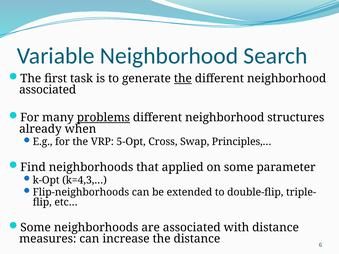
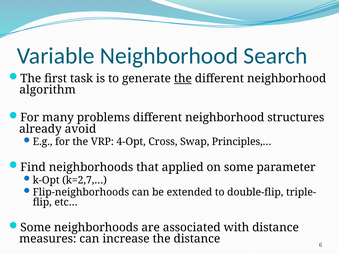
associated at (48, 90): associated -> algorithm
problems underline: present -> none
when: when -> avoid
5-Opt: 5-Opt -> 4-Opt
k=4,3,…: k=4,3,… -> k=2,7,…
